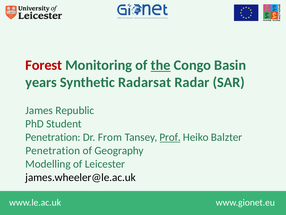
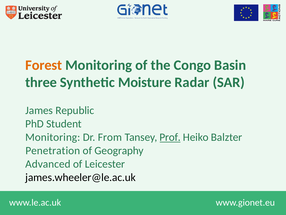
Forest colour: red -> orange
the underline: present -> none
years: years -> three
Radarsat: Radarsat -> Moisture
Penetration at (53, 137): Penetration -> Monitoring
Modelling: Modelling -> Advanced
